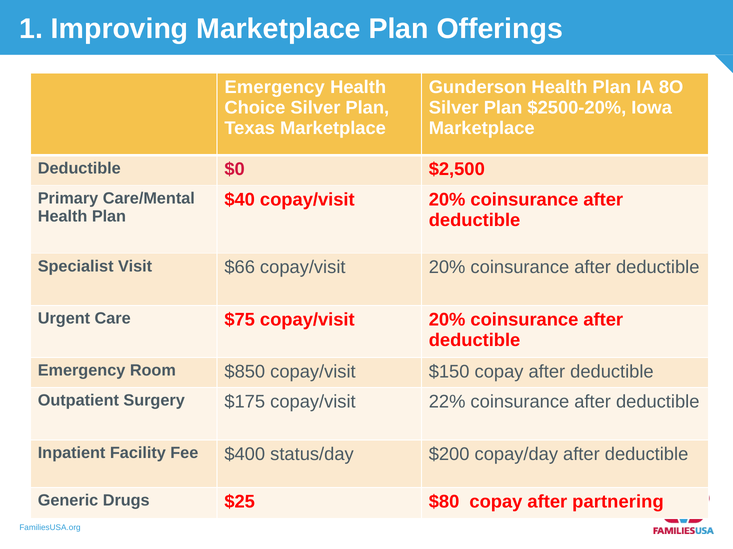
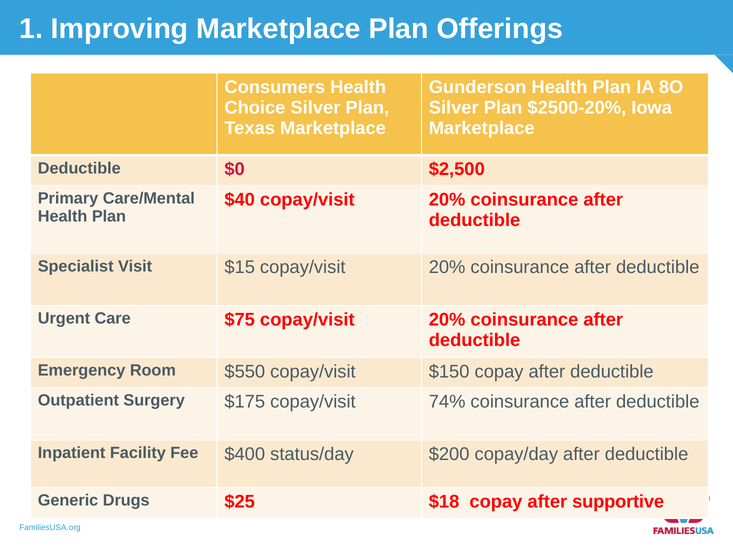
Emergency at (275, 88): Emergency -> Consumers
$66: $66 -> $15
$850: $850 -> $550
22%: 22% -> 74%
$80: $80 -> $18
partnering: partnering -> supportive
